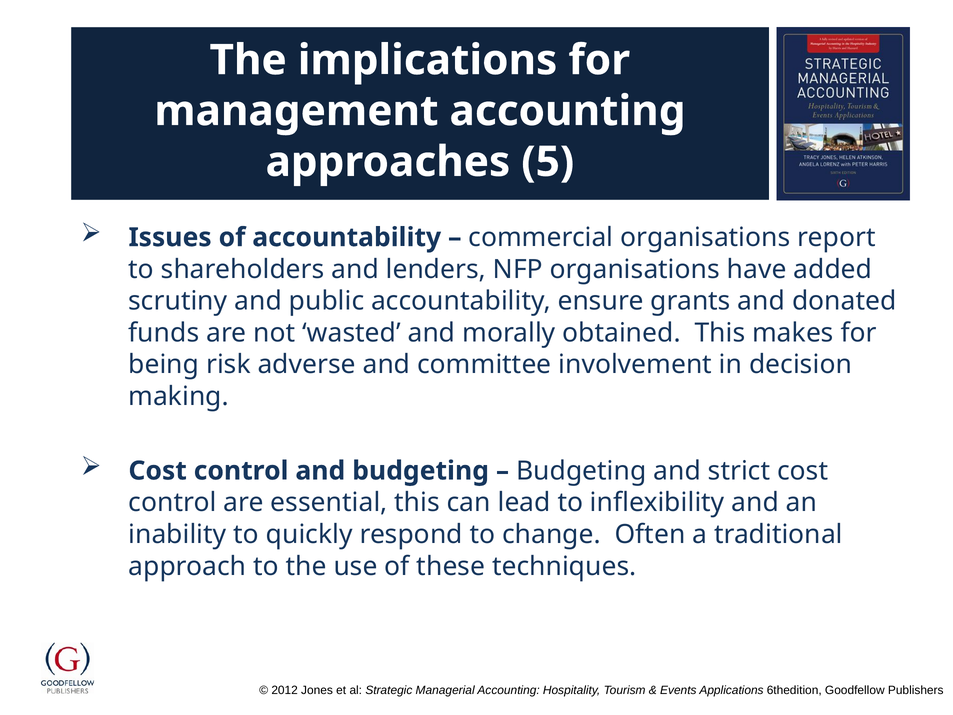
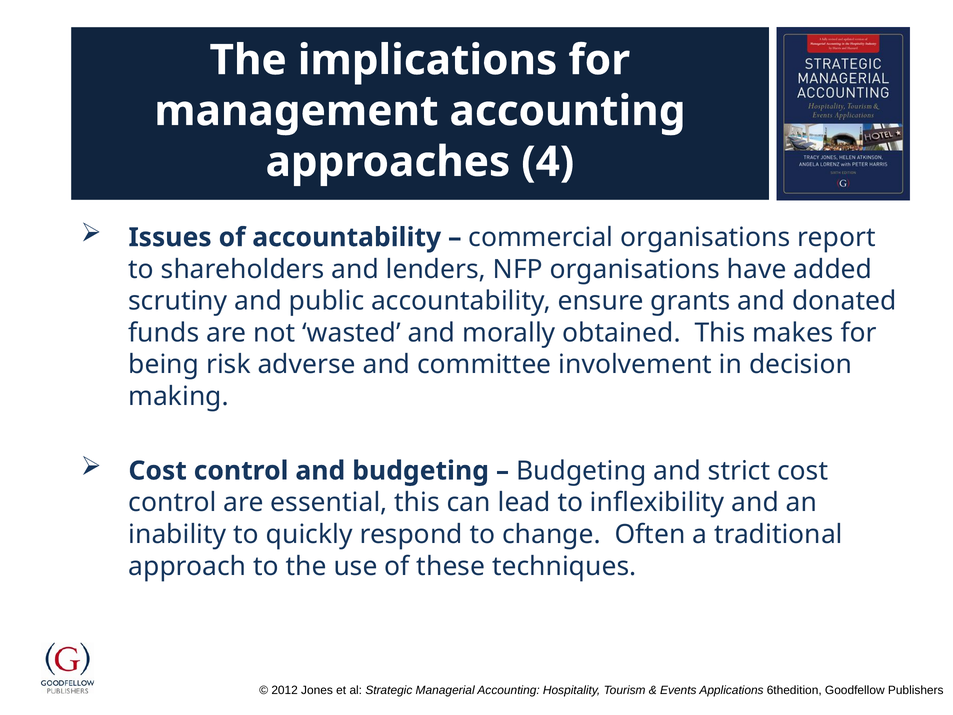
5: 5 -> 4
